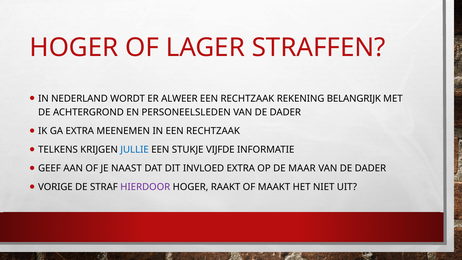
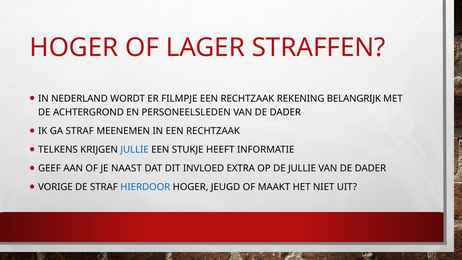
ALWEER: ALWEER -> FILMPJE
GA EXTRA: EXTRA -> STRAF
VIJFDE: VIJFDE -> HEEFT
DE MAAR: MAAR -> JULLIE
HIERDOOR colour: purple -> blue
RAAKT: RAAKT -> JEUGD
